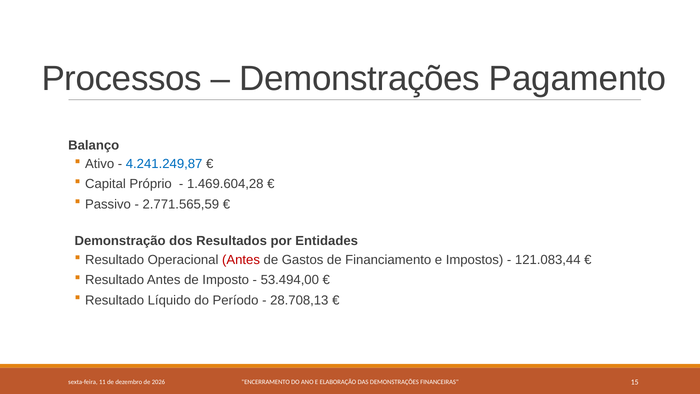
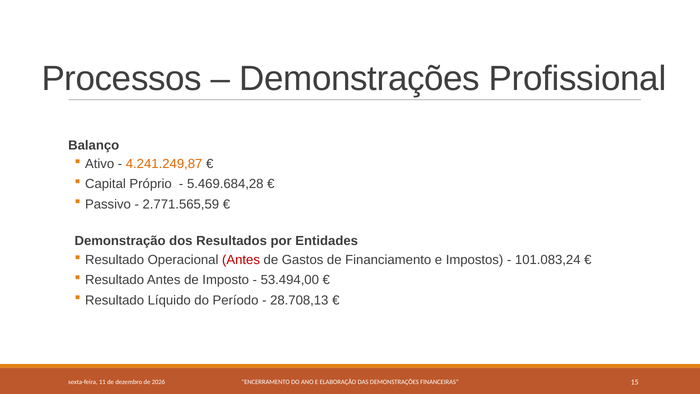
Pagamento: Pagamento -> Profissional
4.241.249,87 colour: blue -> orange
1.469.604,28: 1.469.604,28 -> 5.469.684,28
121.083,44: 121.083,44 -> 101.083,24
